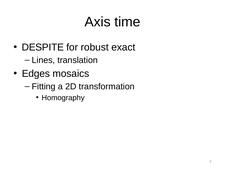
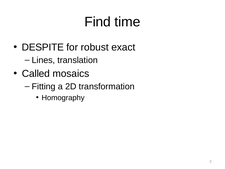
Axis: Axis -> Find
Edges: Edges -> Called
